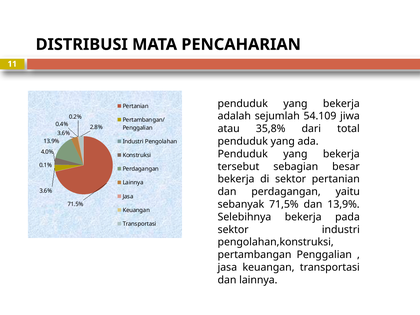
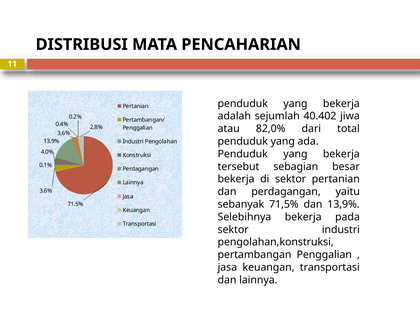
54.109: 54.109 -> 40.402
35,8%: 35,8% -> 82,0%
